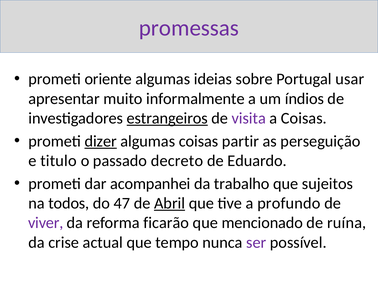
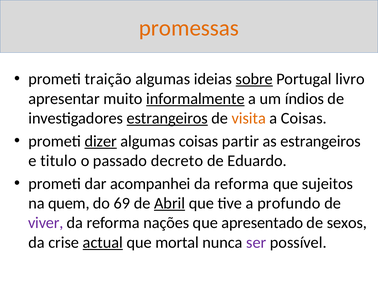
promessas colour: purple -> orange
oriente: oriente -> traição
sobre underline: none -> present
usar: usar -> livro
informalmente underline: none -> present
visita colour: purple -> orange
as perseguição: perseguição -> estrangeiros
trabalho at (242, 183): trabalho -> reforma
todos: todos -> quem
47: 47 -> 69
ficarão: ficarão -> nações
mencionado: mencionado -> apresentado
ruína: ruína -> sexos
actual underline: none -> present
tempo: tempo -> mortal
